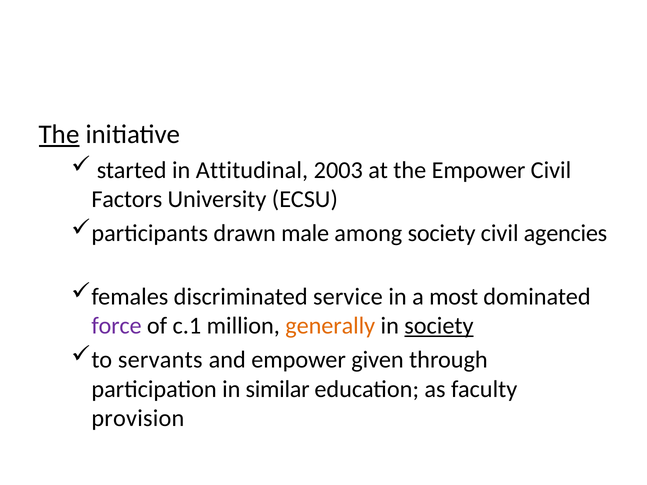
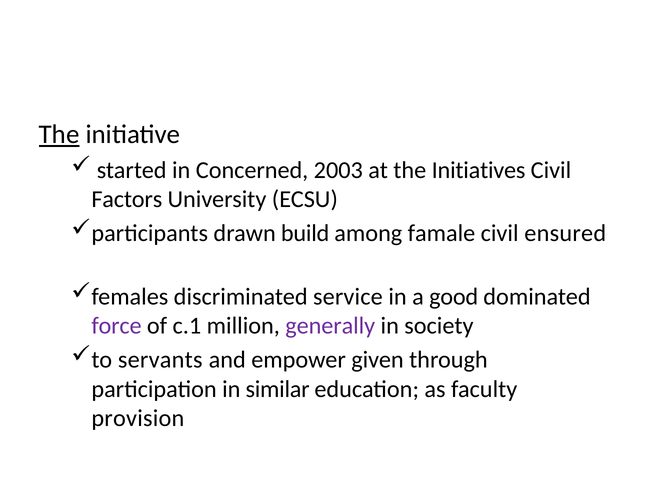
Attitudinal: Attitudinal -> Concerned
the Empower: Empower -> Initiatives
male: male -> build
among society: society -> famale
agencies: agencies -> ensured
most: most -> good
generally colour: orange -> purple
society at (439, 326) underline: present -> none
